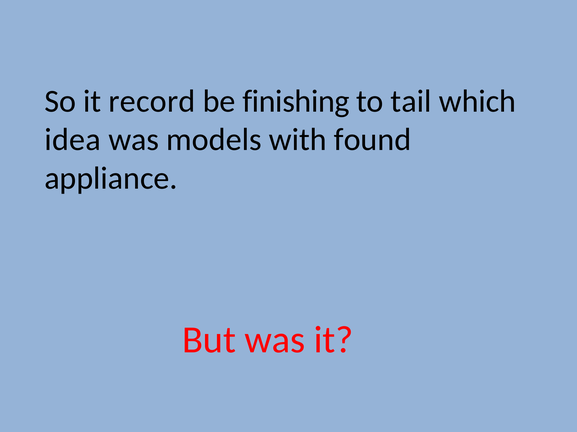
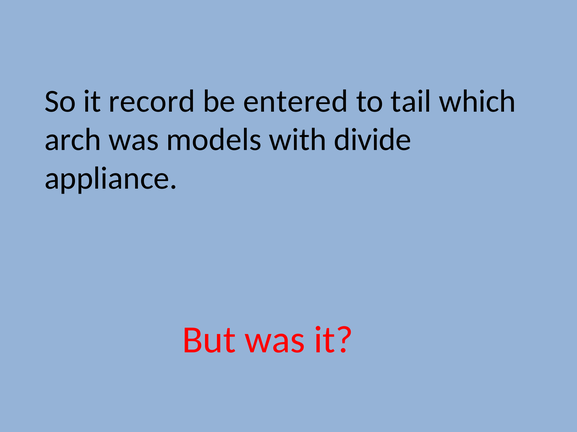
finishing: finishing -> entered
idea: idea -> arch
found: found -> divide
